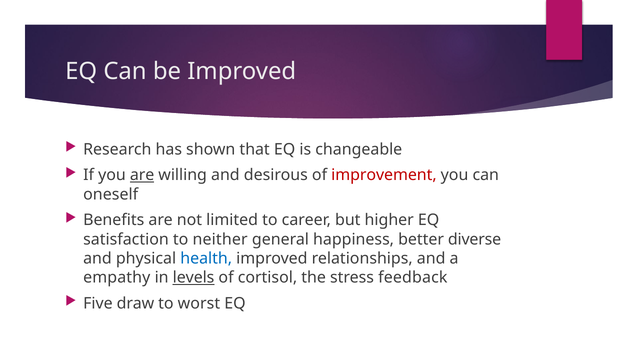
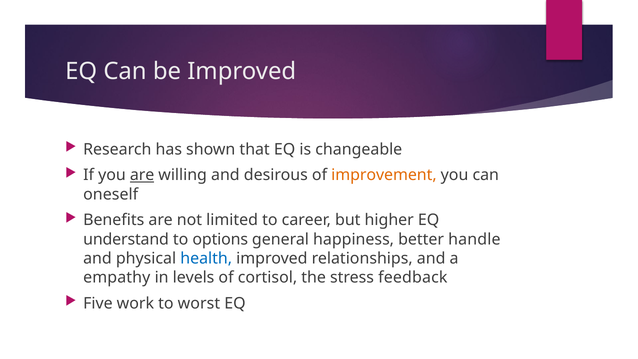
improvement colour: red -> orange
satisfaction: satisfaction -> understand
neither: neither -> options
diverse: diverse -> handle
levels underline: present -> none
draw: draw -> work
